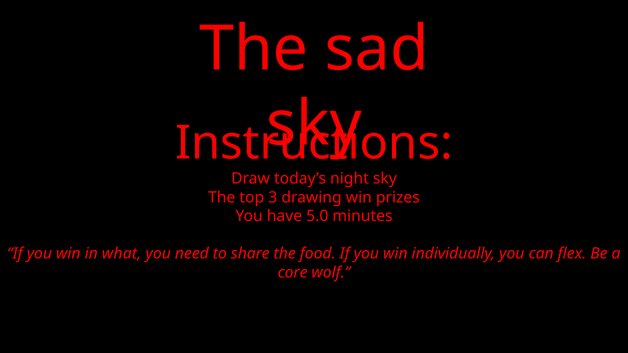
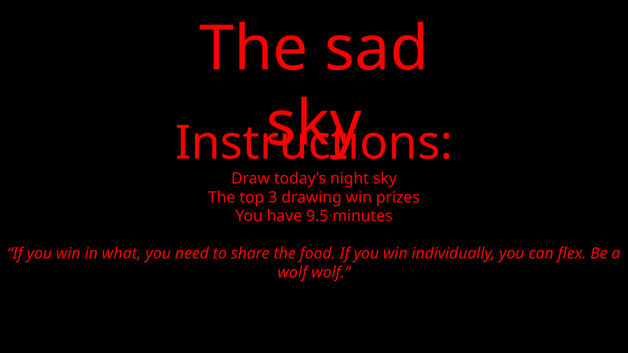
5.0: 5.0 -> 9.5
core at (293, 273): core -> wolf
